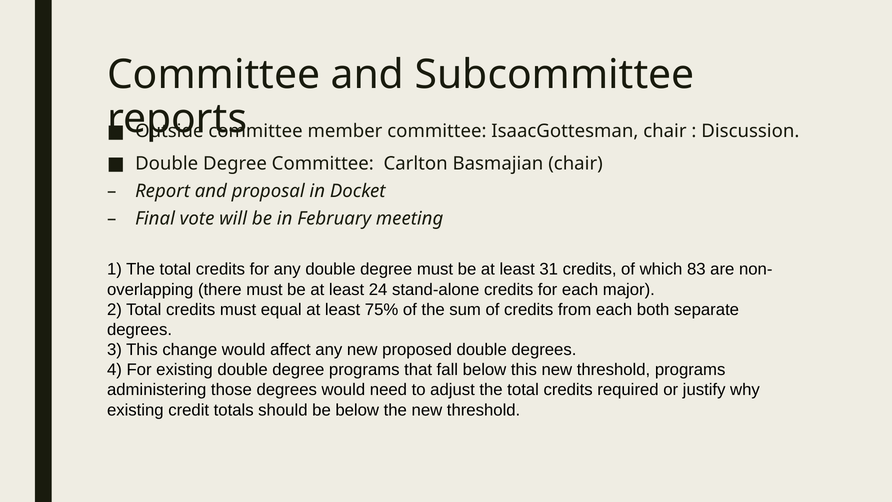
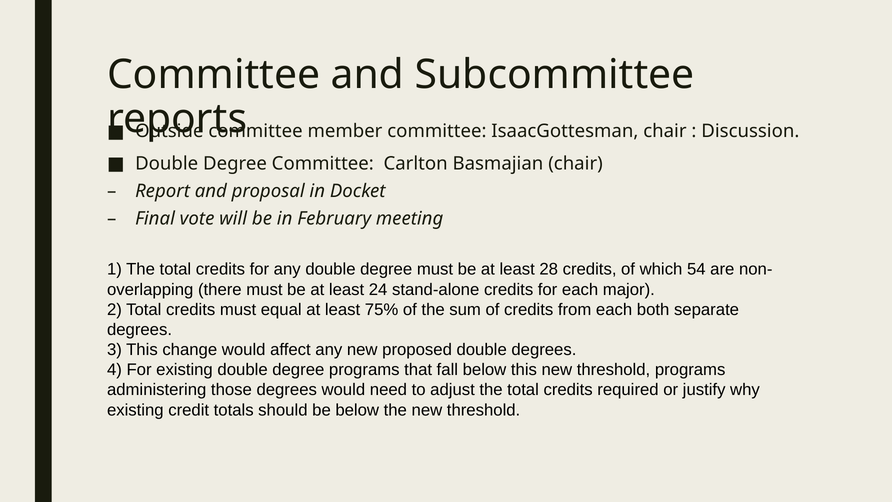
31: 31 -> 28
83: 83 -> 54
